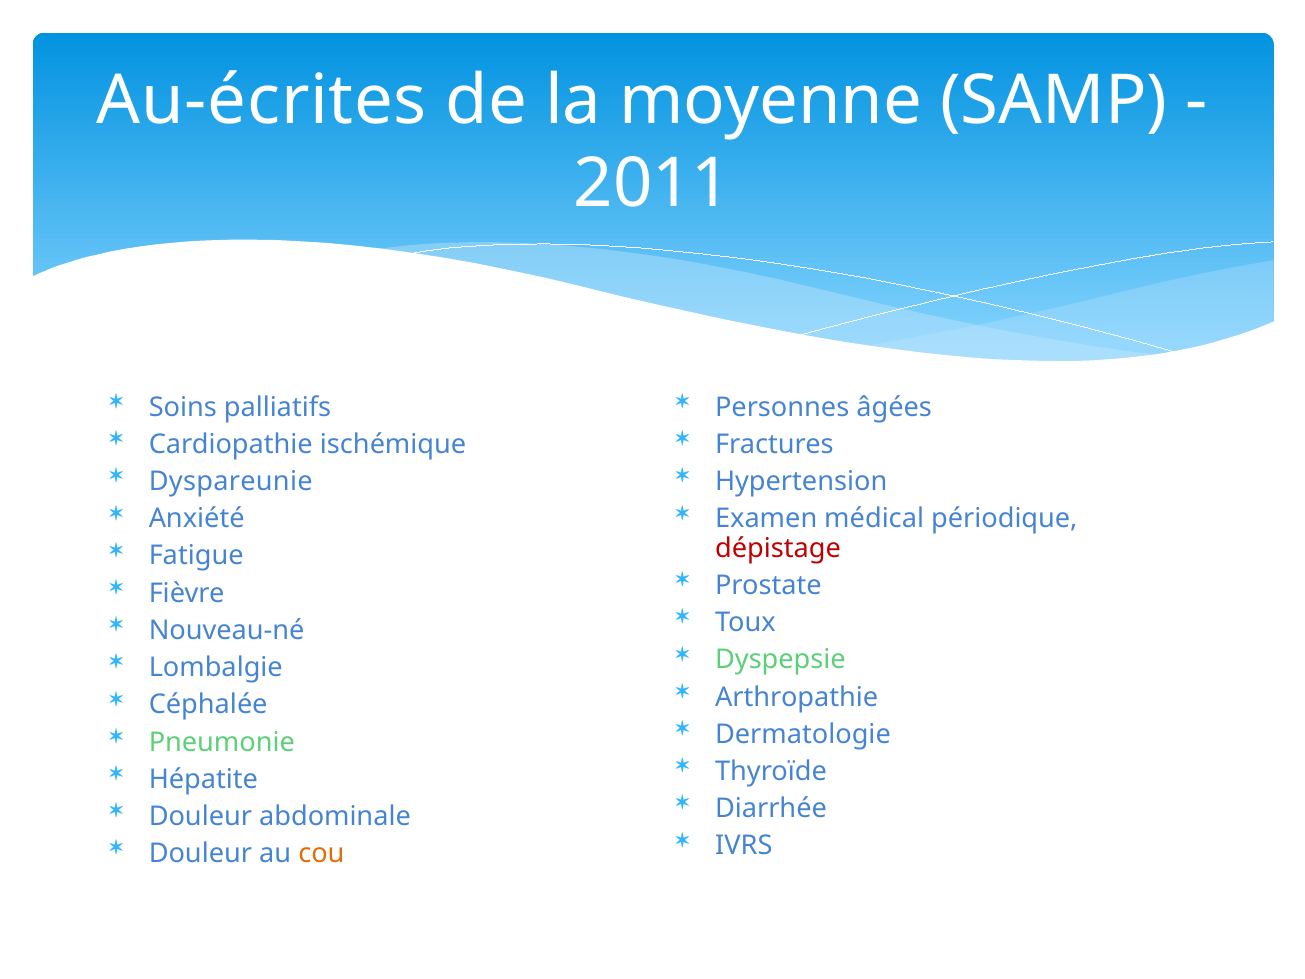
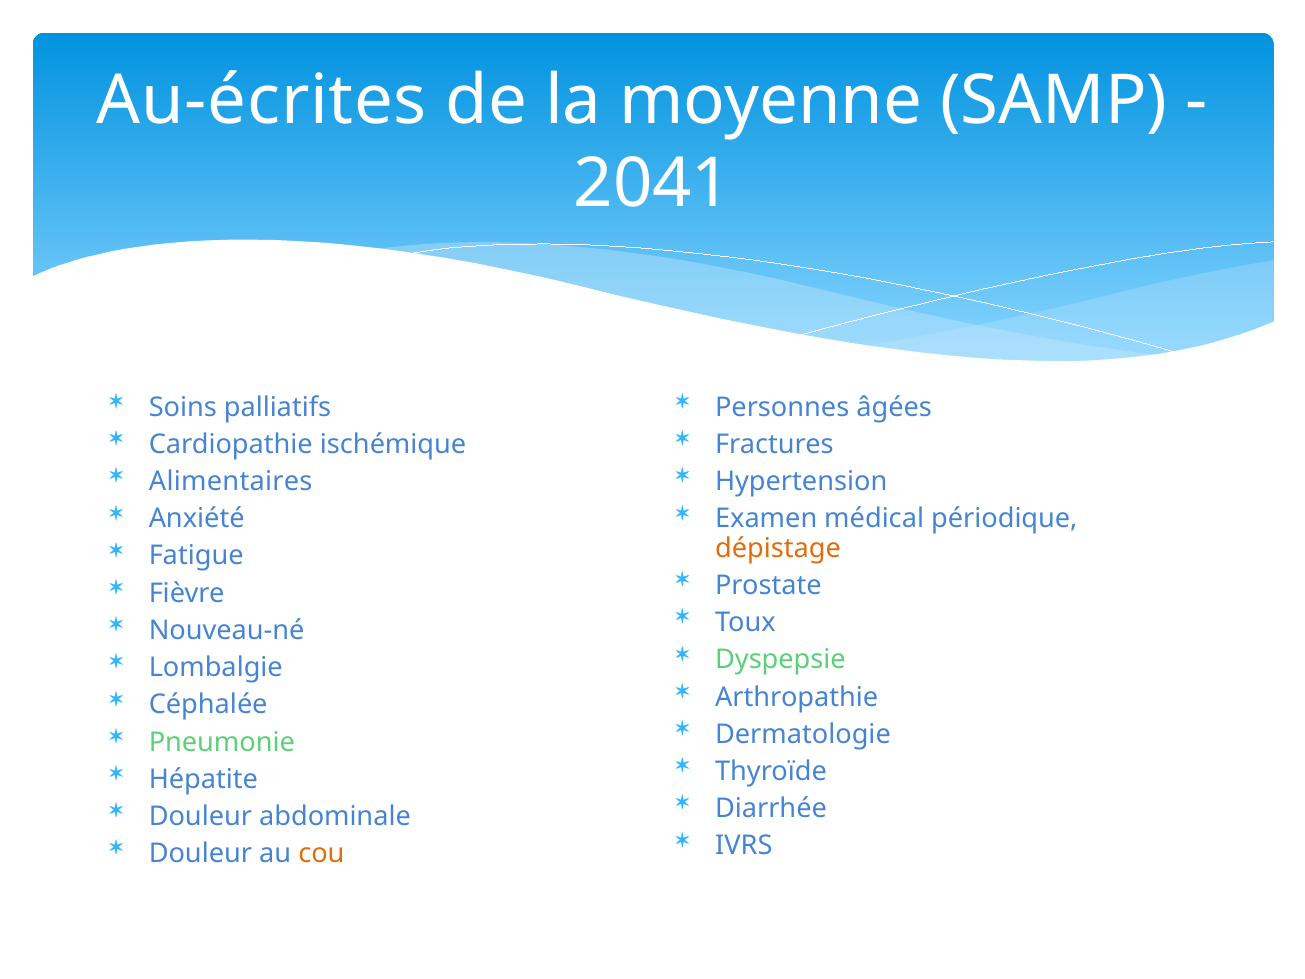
2011: 2011 -> 2041
Dyspareunie: Dyspareunie -> Alimentaires
dépistage colour: red -> orange
